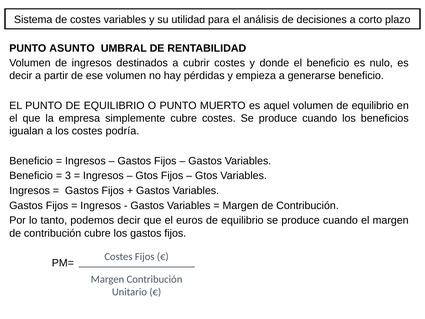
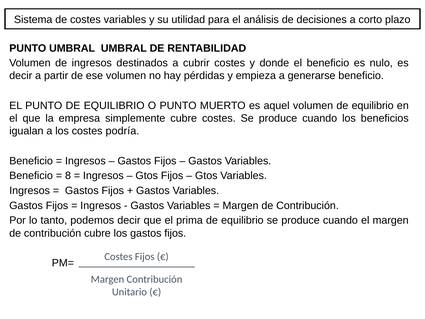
PUNTO ASUNTO: ASUNTO -> UMBRAL
3: 3 -> 8
euros: euros -> prima
